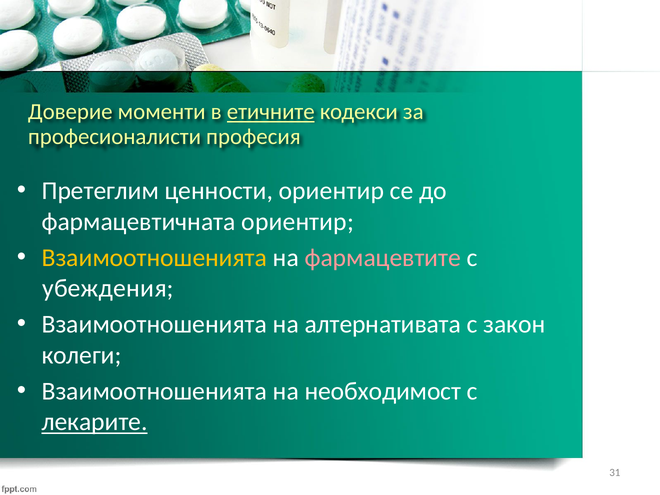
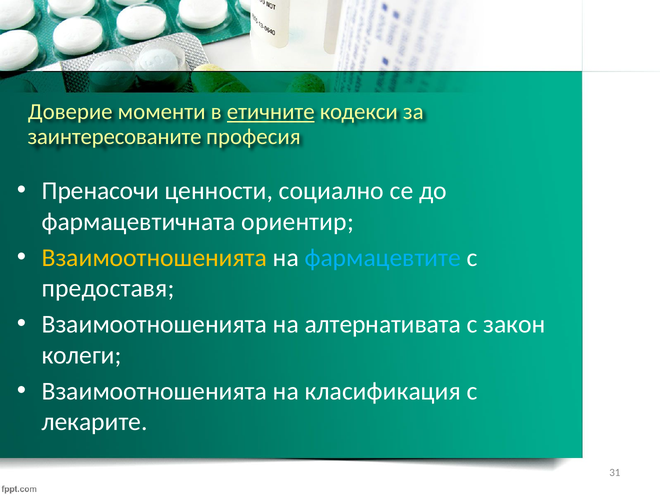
професионалисти: професионалисти -> заинтересованите
Претеглим: Претеглим -> Пренасочи
ценности ориентир: ориентир -> социално
фармацевтите colour: pink -> light blue
убеждения: убеждения -> предоставя
необходимост: необходимост -> класификация
лекарите underline: present -> none
